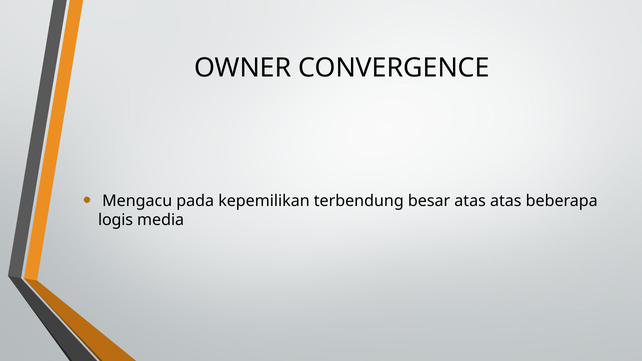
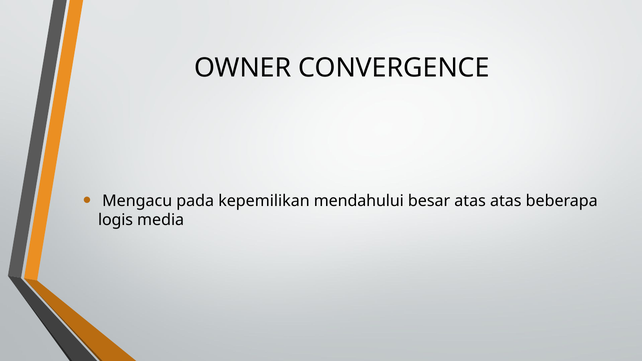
terbendung: terbendung -> mendahului
